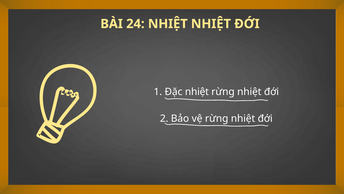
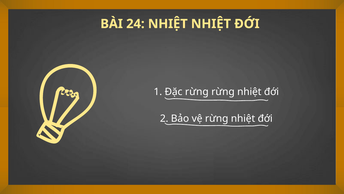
Đặc nhiệt: nhiệt -> rừng
